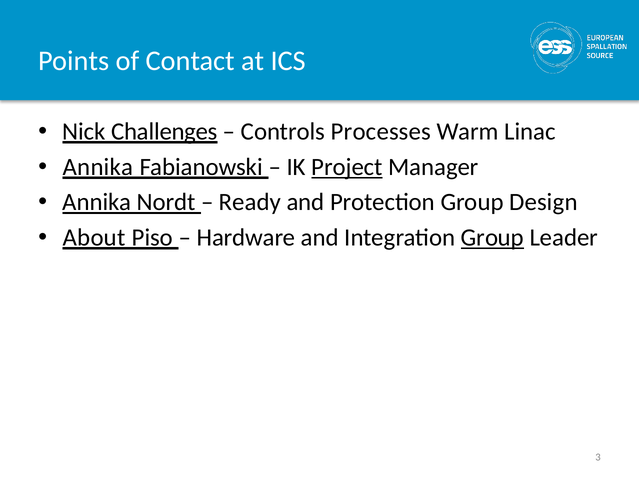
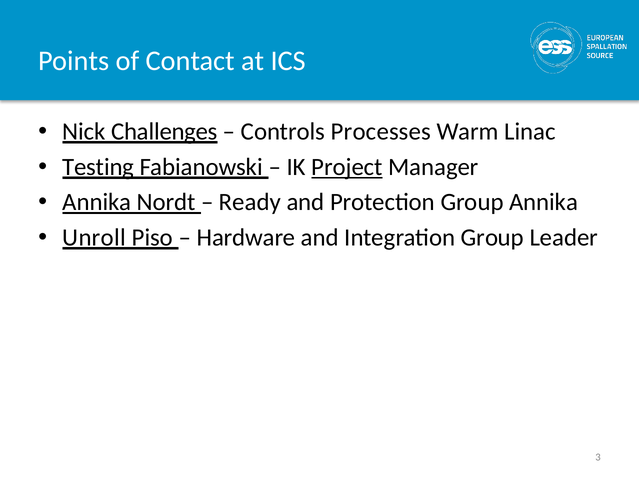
Annika at (98, 167): Annika -> Testing
Group Design: Design -> Annika
About: About -> Unroll
Group at (492, 238) underline: present -> none
